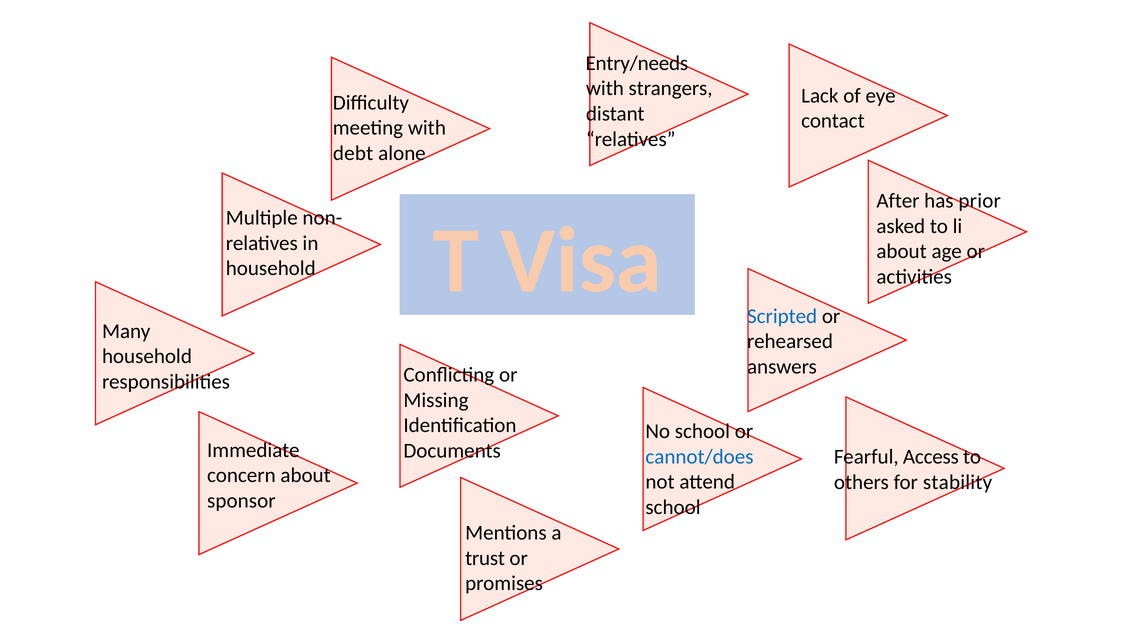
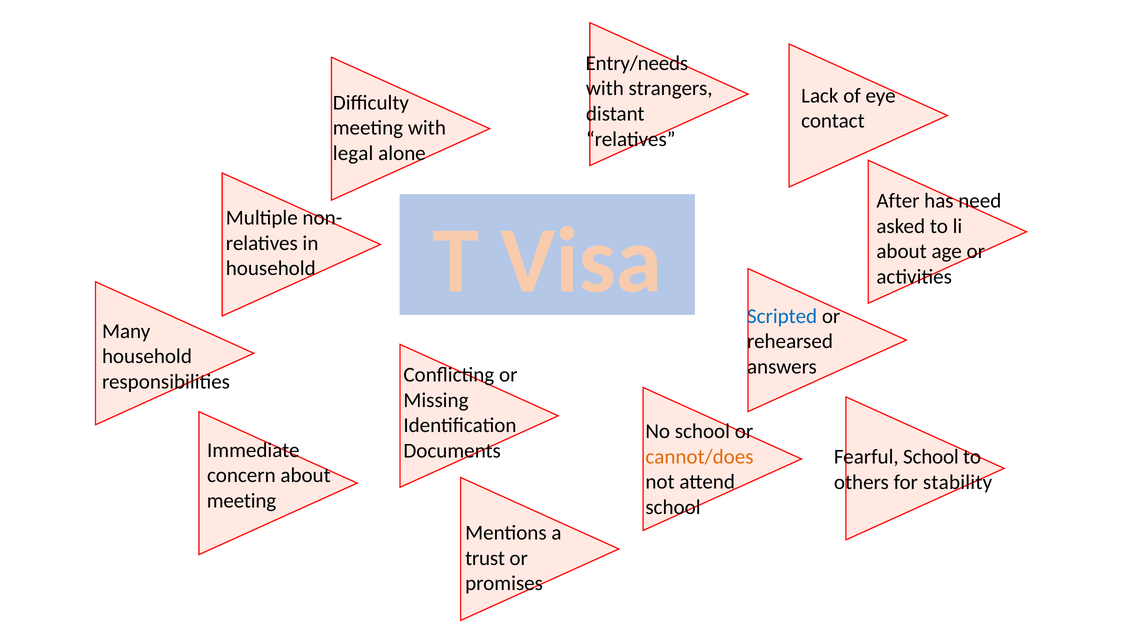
debt: debt -> legal
prior: prior -> need
cannot/does colour: blue -> orange
Fearful Access: Access -> School
sponsor at (241, 501): sponsor -> meeting
